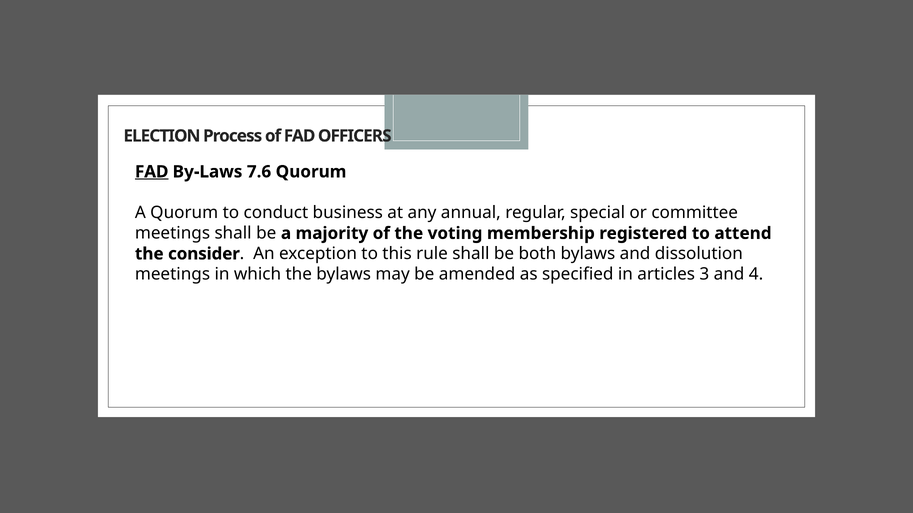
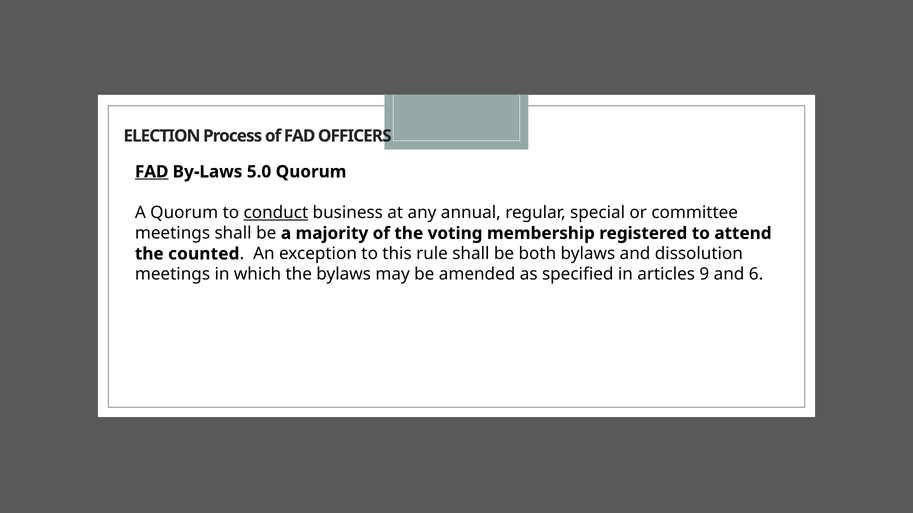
7.6: 7.6 -> 5.0
conduct underline: none -> present
consider: consider -> counted
3: 3 -> 9
4: 4 -> 6
